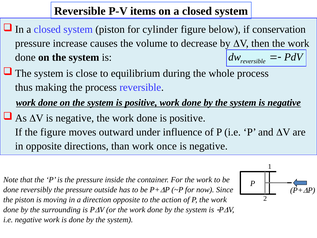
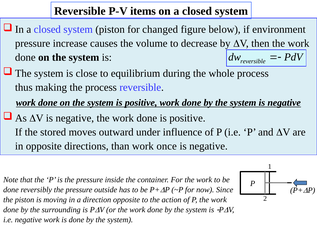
cylinder: cylinder -> changed
conservation: conservation -> environment
the figure: figure -> stored
